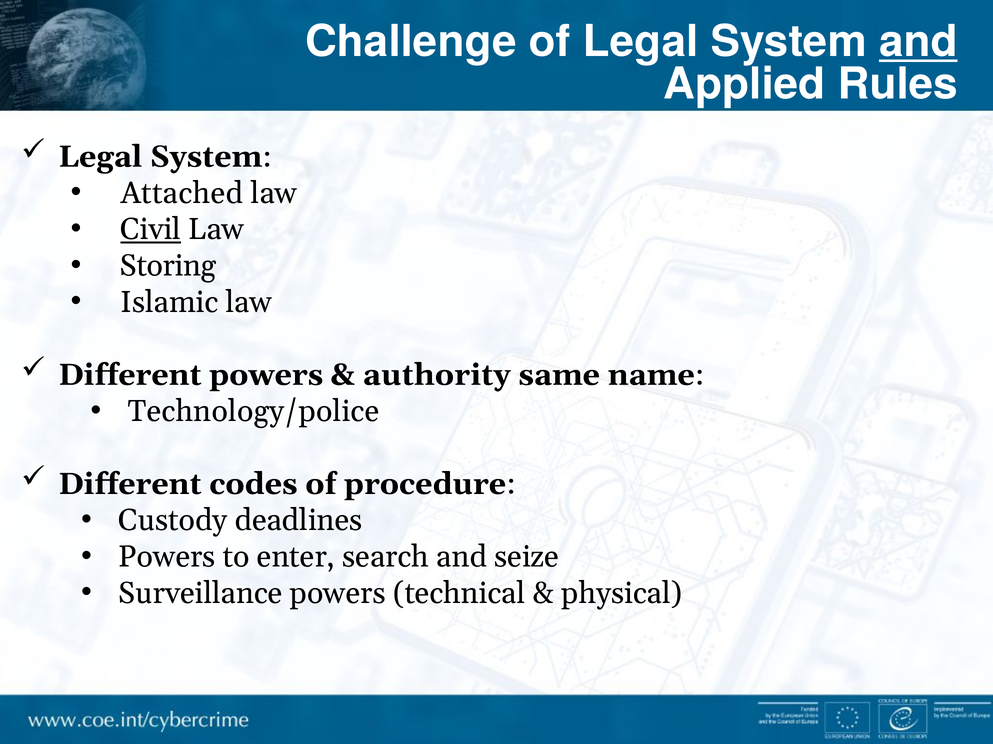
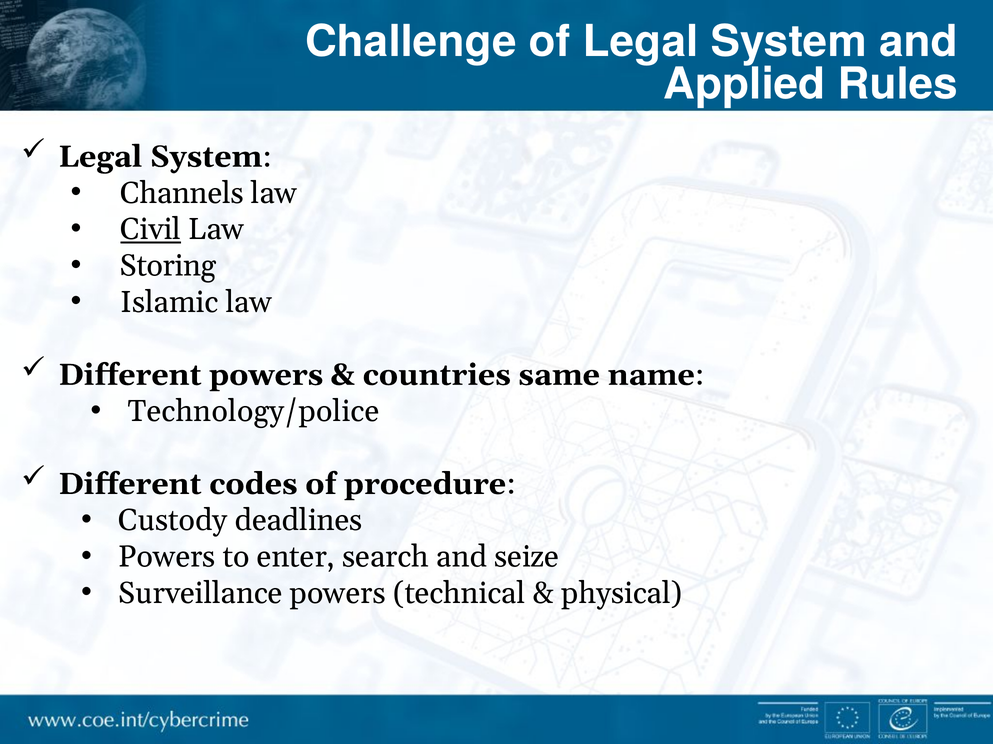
and at (918, 42) underline: present -> none
Attached: Attached -> Channels
authority: authority -> countries
